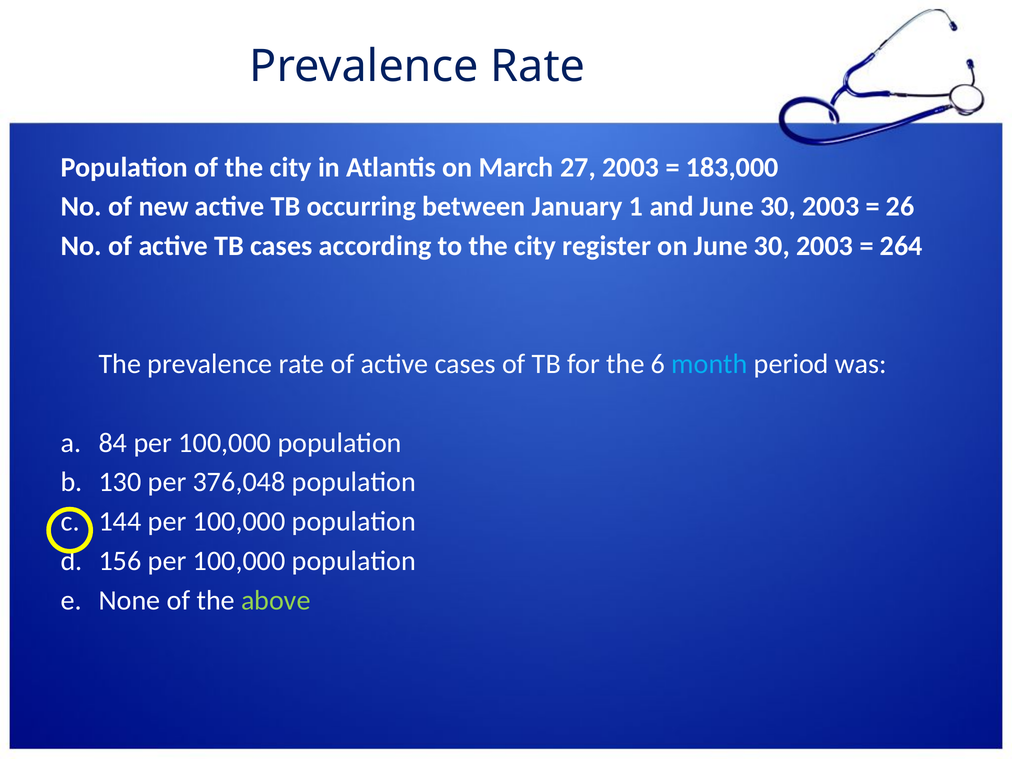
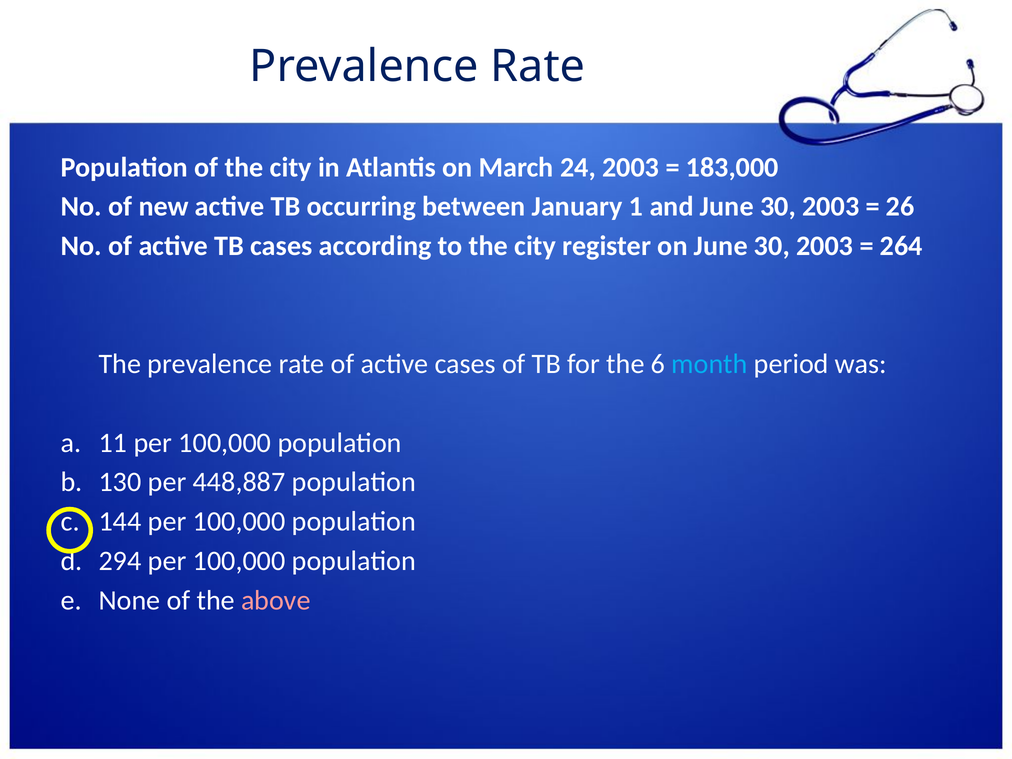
27: 27 -> 24
84: 84 -> 11
376,048: 376,048 -> 448,887
156: 156 -> 294
above colour: light green -> pink
